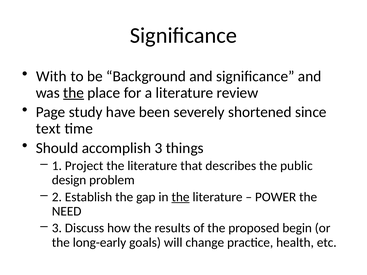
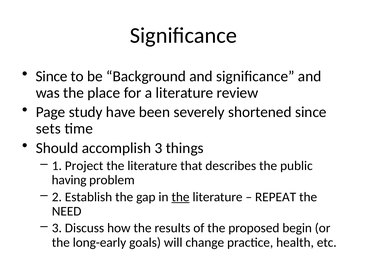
With at (51, 76): With -> Since
the at (74, 93) underline: present -> none
text: text -> sets
design: design -> having
POWER: POWER -> REPEAT
